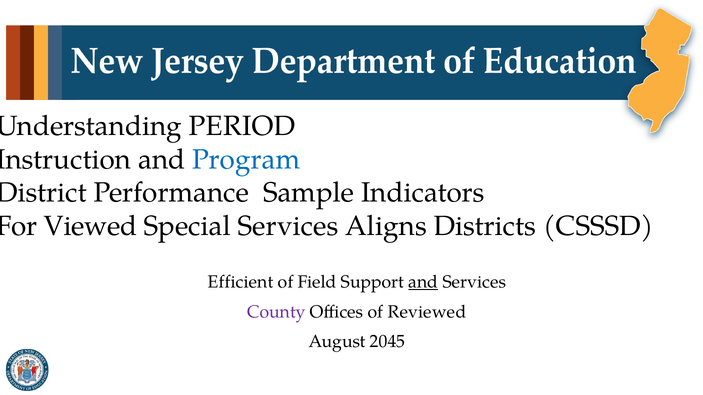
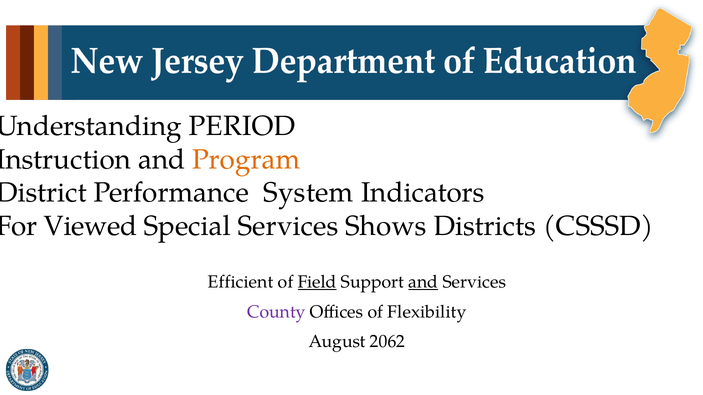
Program colour: blue -> orange
Sample: Sample -> System
Aligns: Aligns -> Shows
Field underline: none -> present
Reviewed: Reviewed -> Flexibility
2045: 2045 -> 2062
